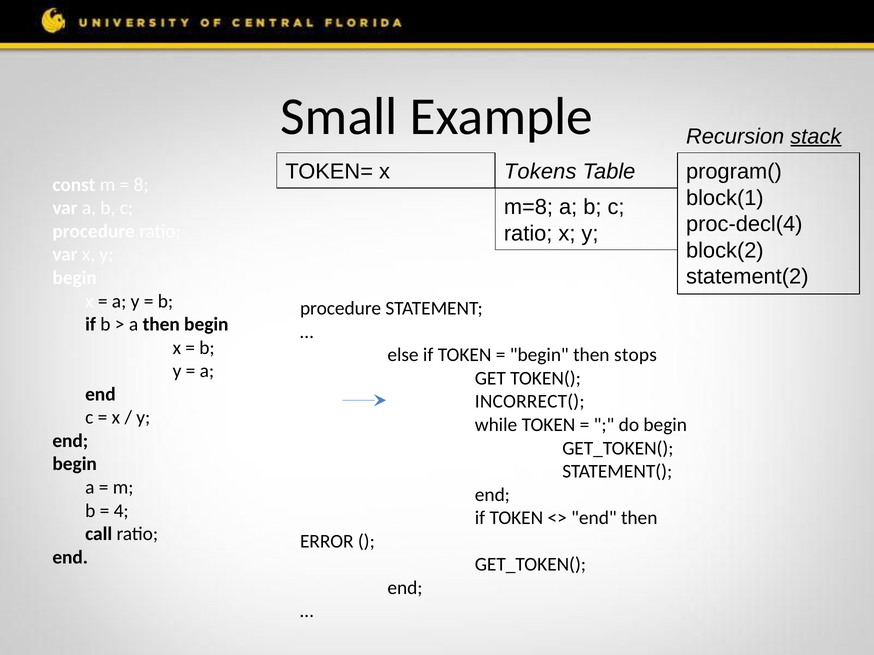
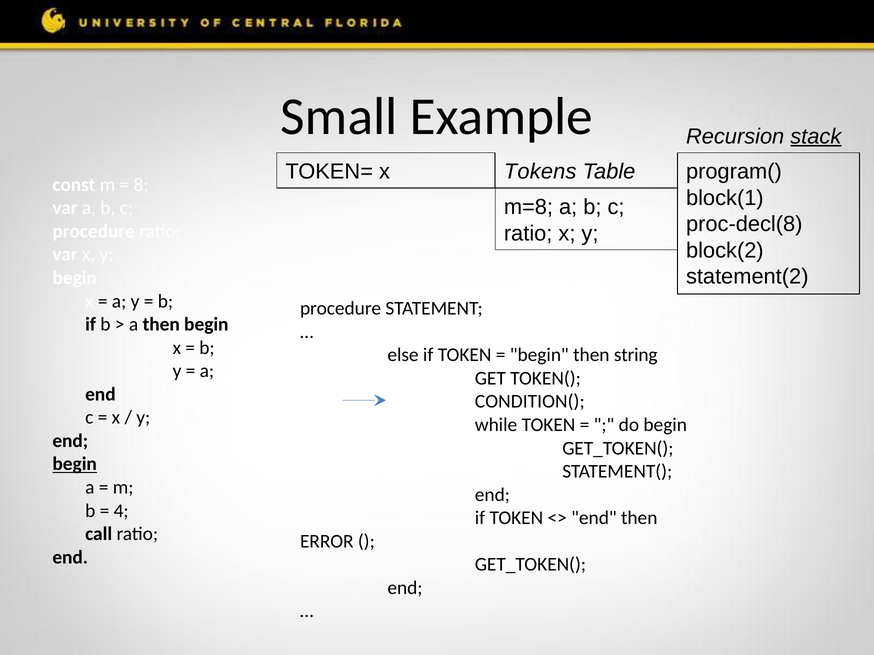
proc-decl(4: proc-decl(4 -> proc-decl(8
stops: stops -> string
INCORRECT(: INCORRECT( -> CONDITION(
begin at (75, 464) underline: none -> present
